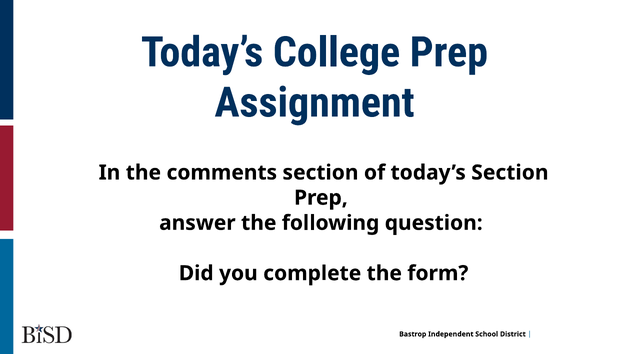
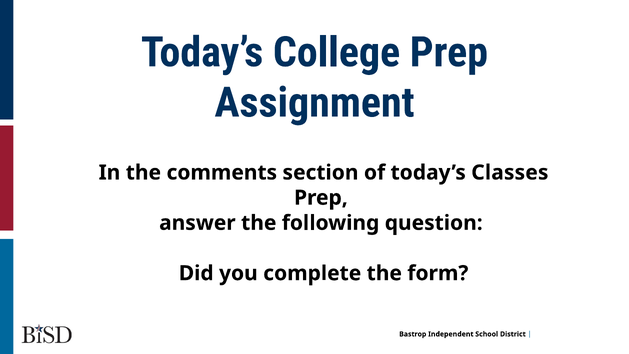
today’s Section: Section -> Classes
